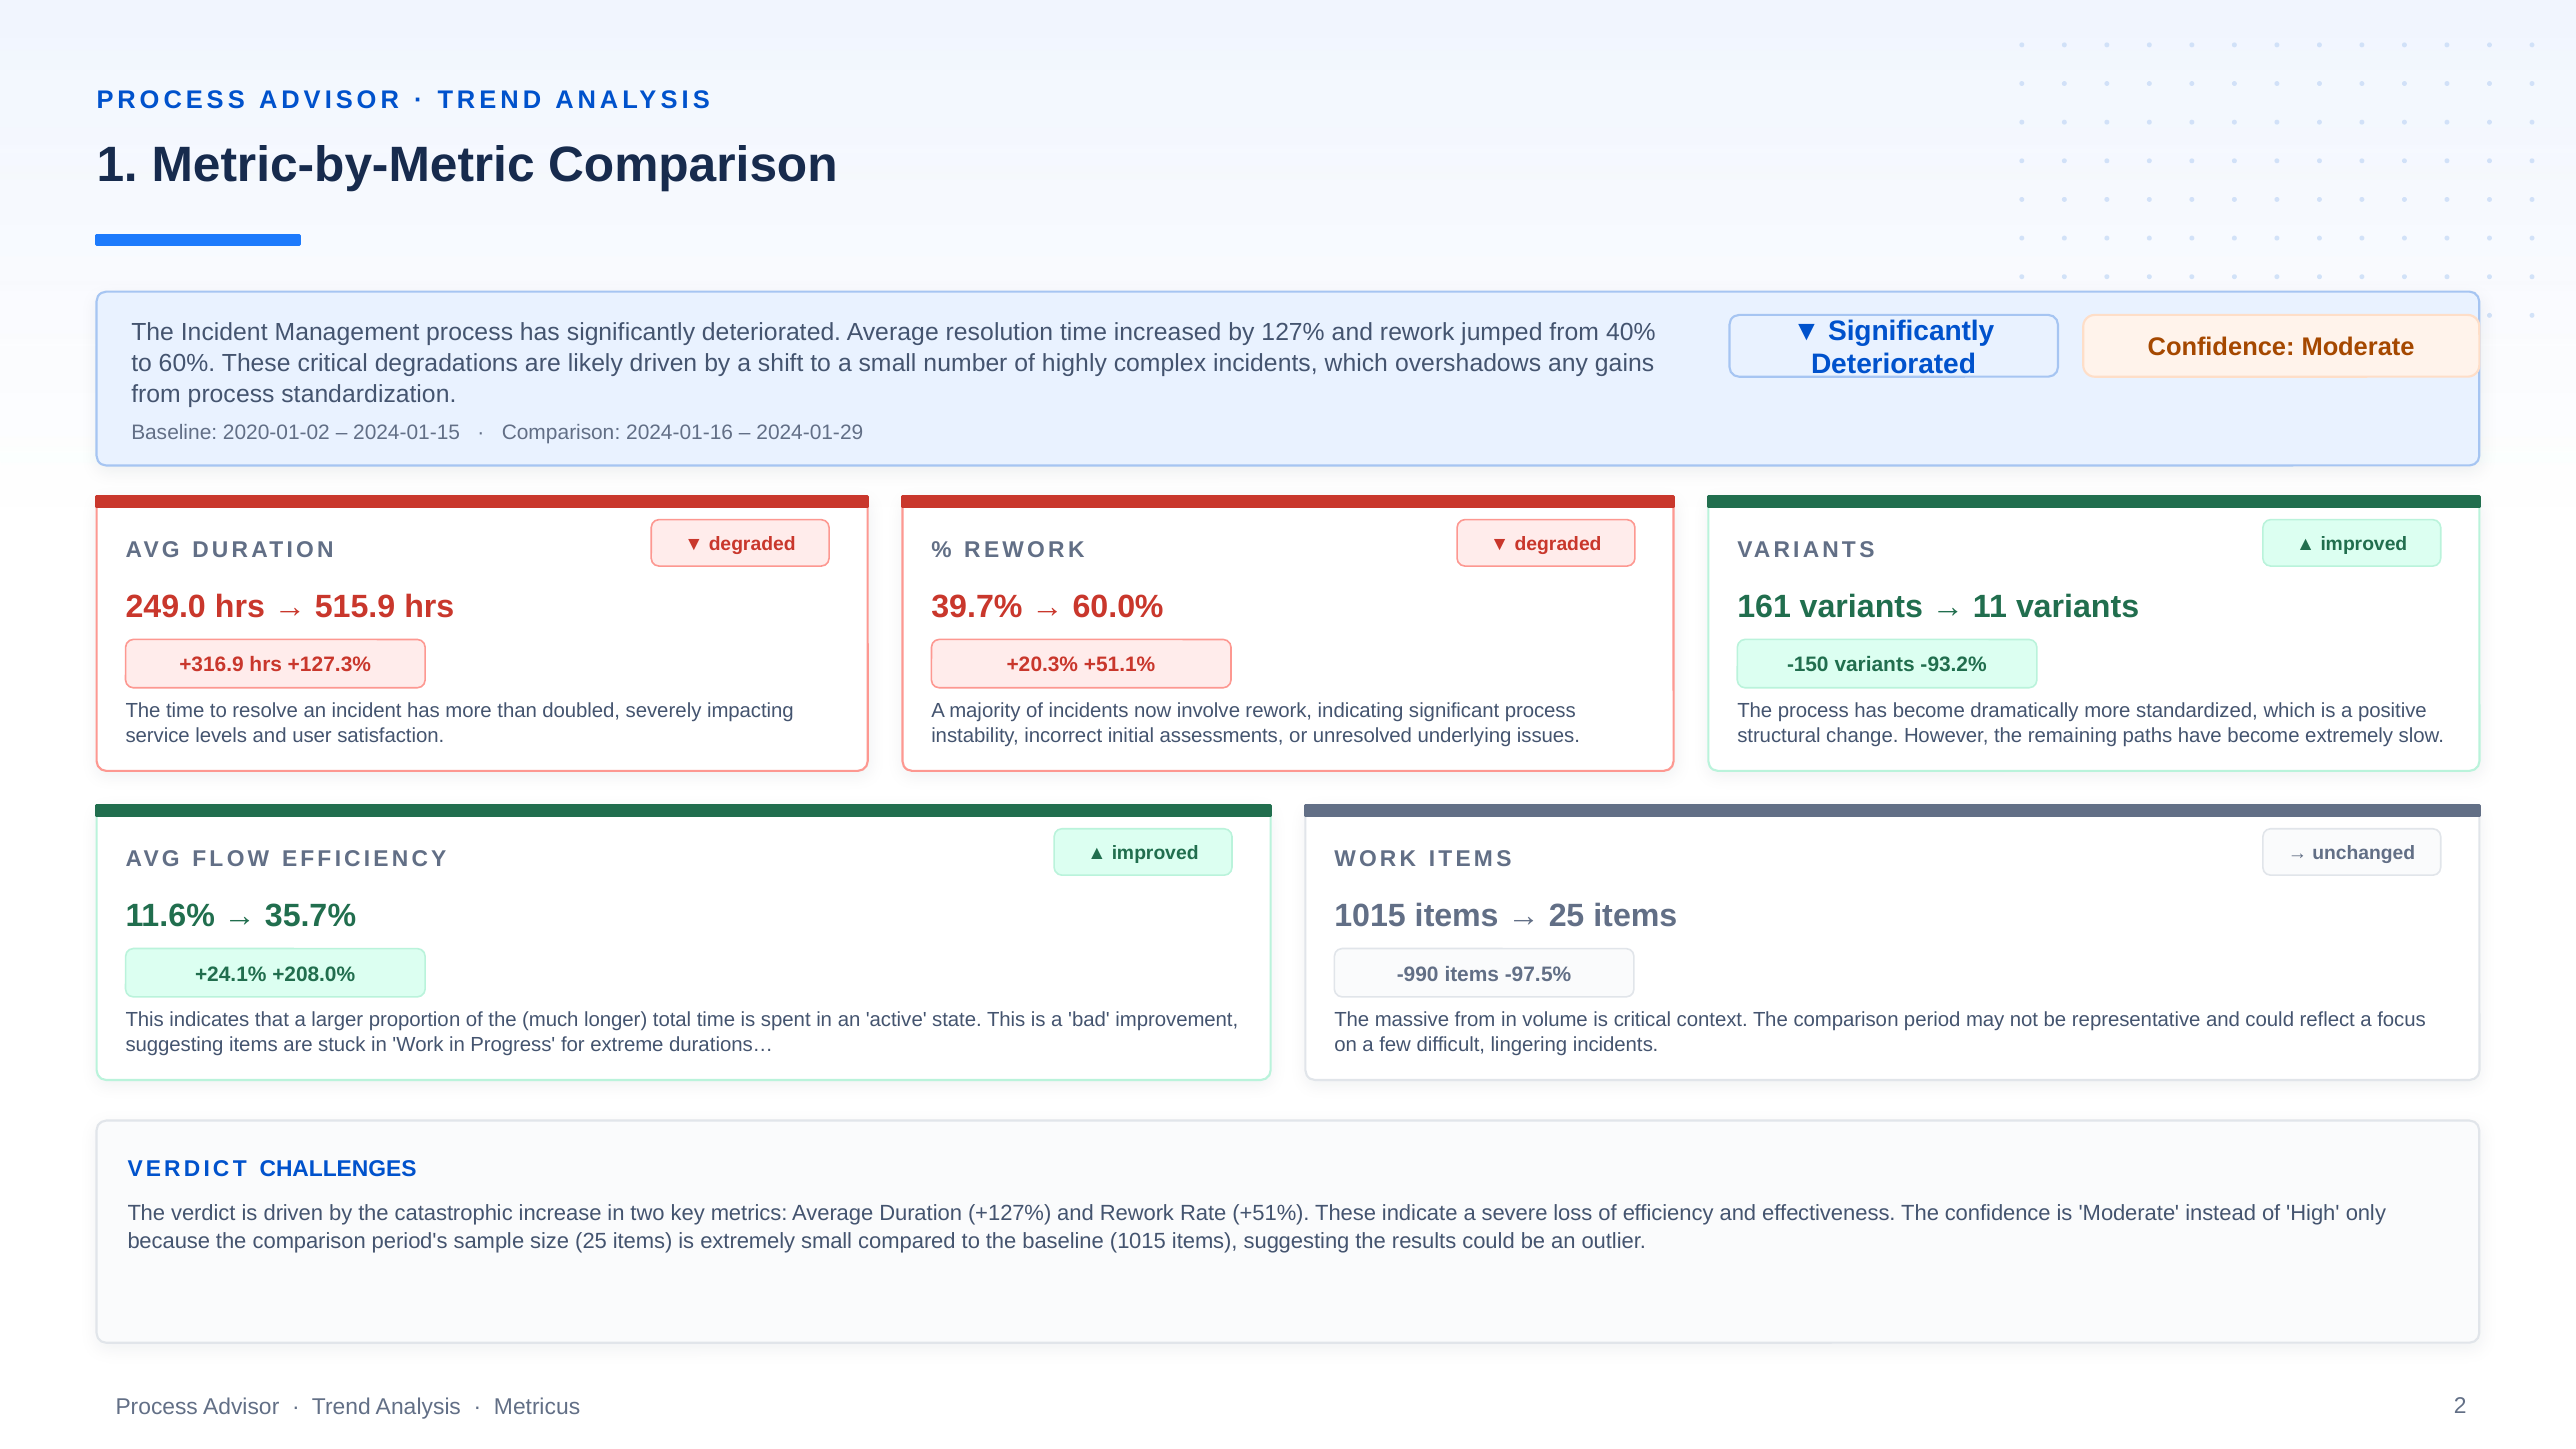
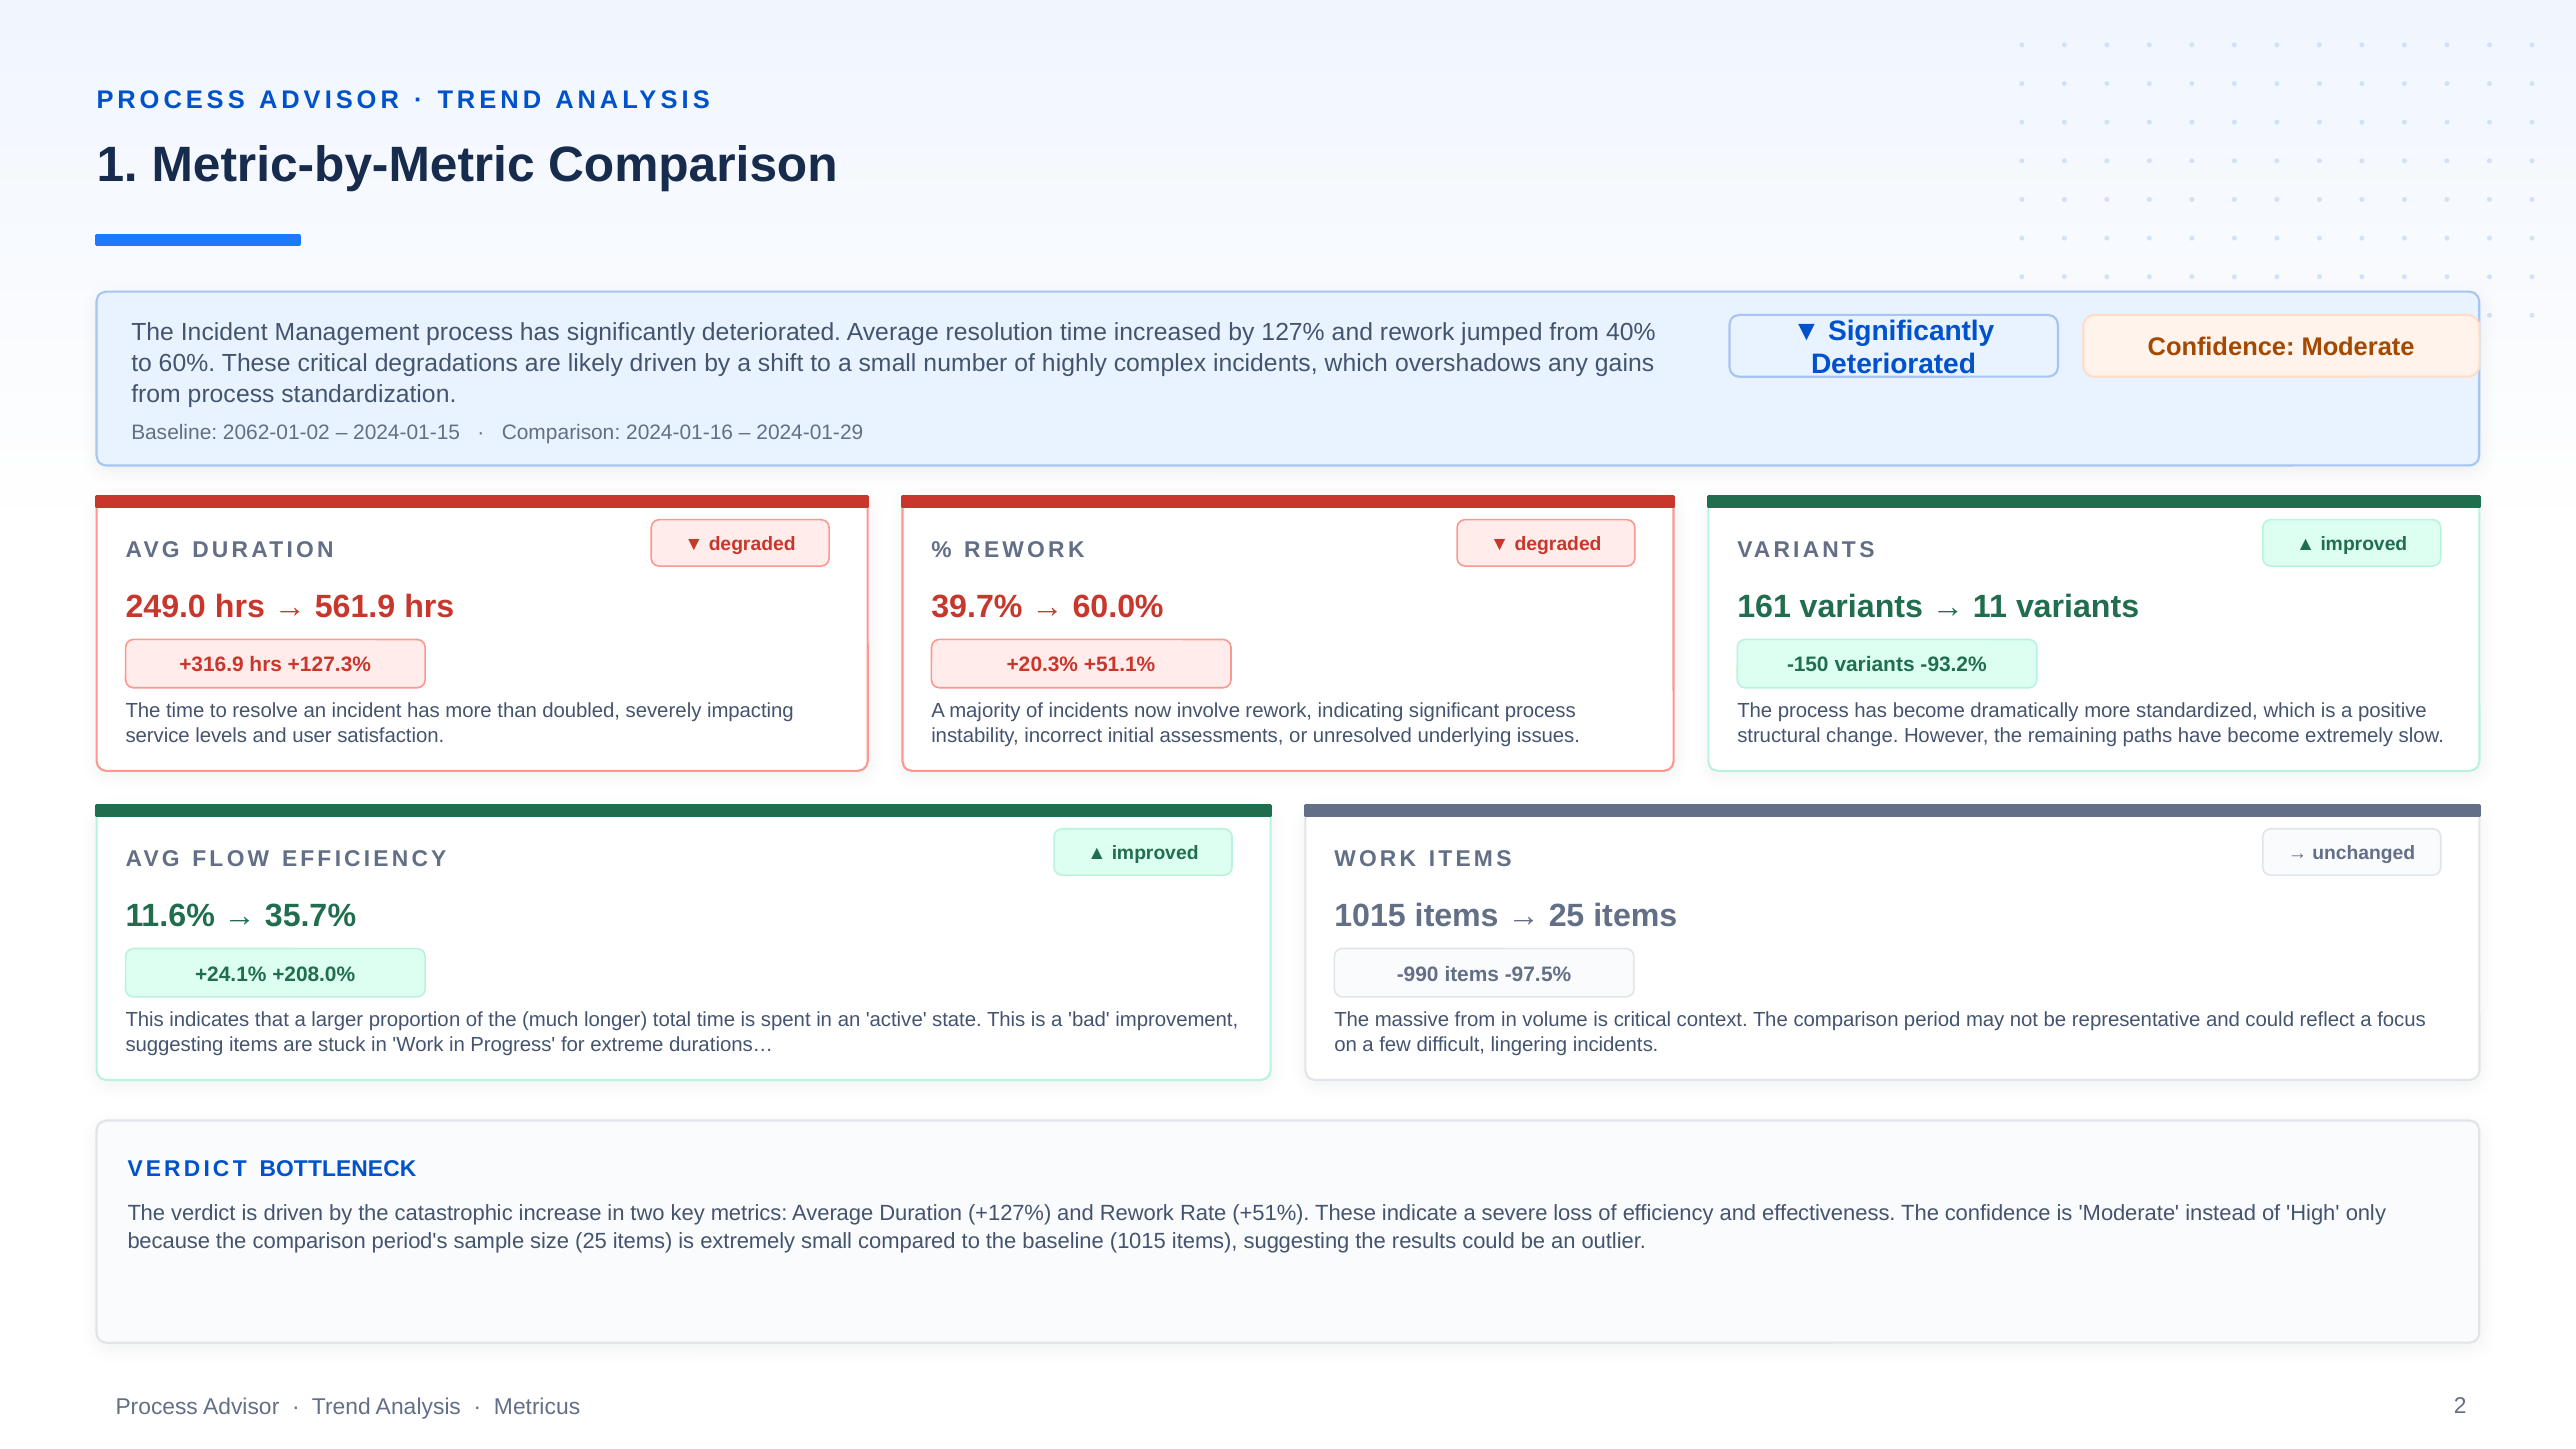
2020-01-02: 2020-01-02 -> 2062-01-02
515.9: 515.9 -> 561.9
CHALLENGES: CHALLENGES -> BOTTLENECK
